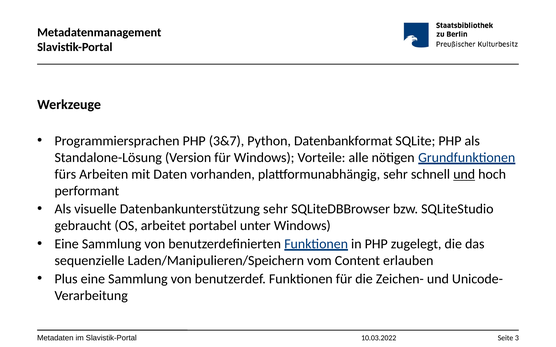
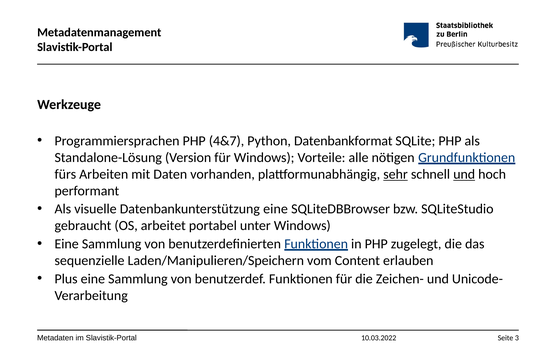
3&7: 3&7 -> 4&7
sehr at (396, 175) underline: none -> present
Datenbankunterstützung sehr: sehr -> eine
